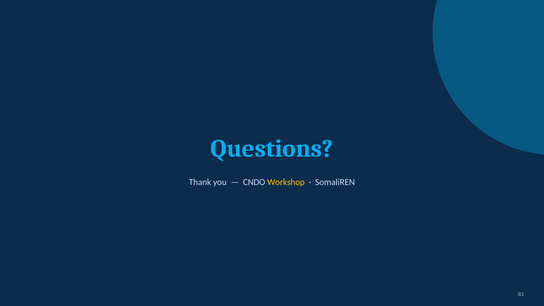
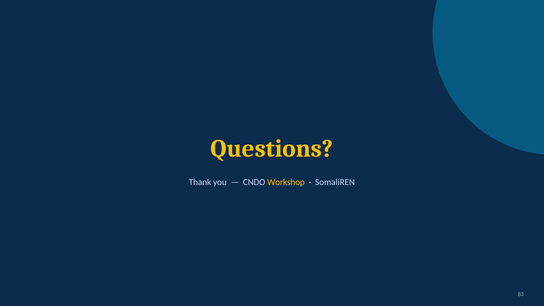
Questions colour: light blue -> yellow
